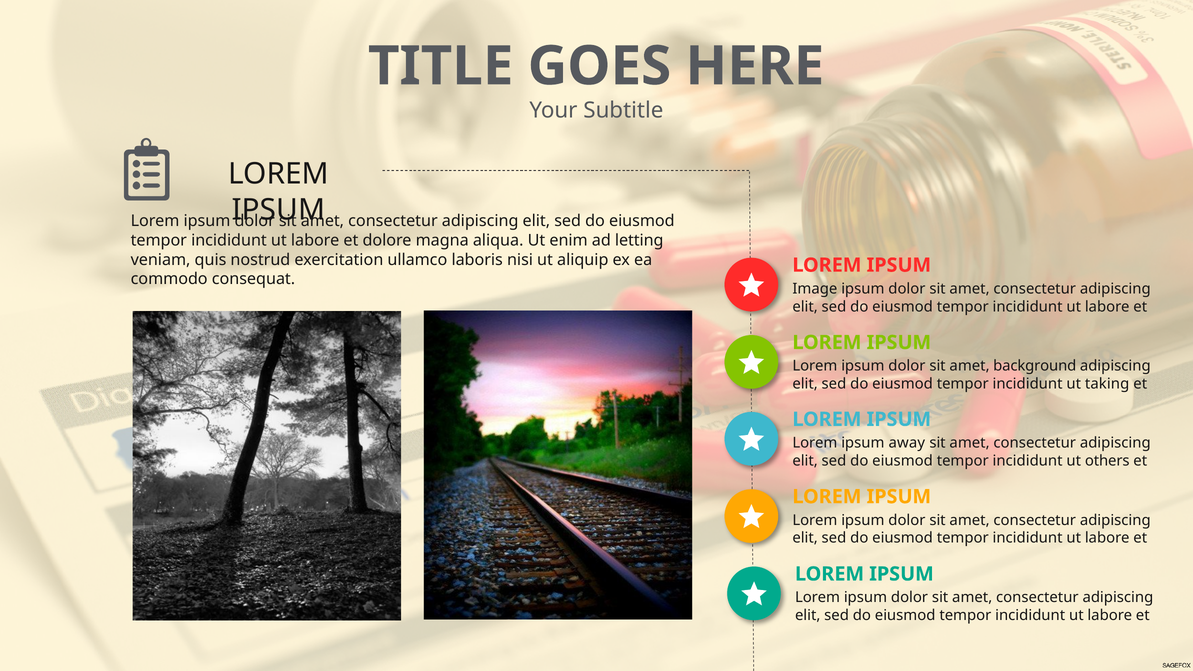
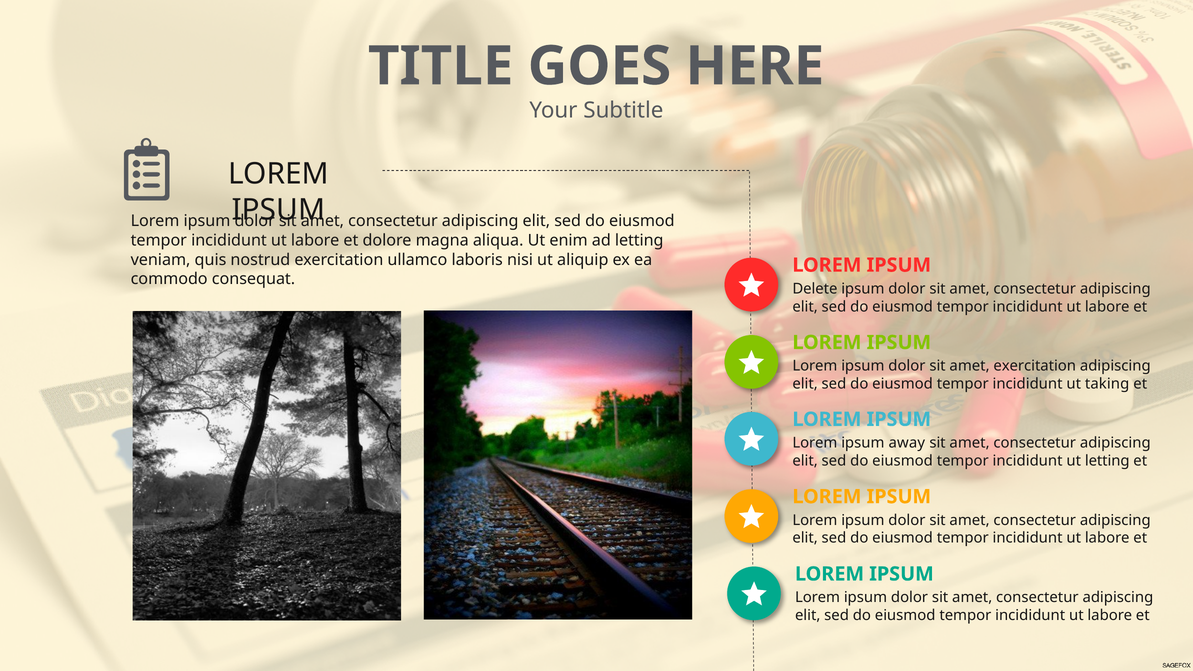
Image: Image -> Delete
amet background: background -> exercitation
ut others: others -> letting
